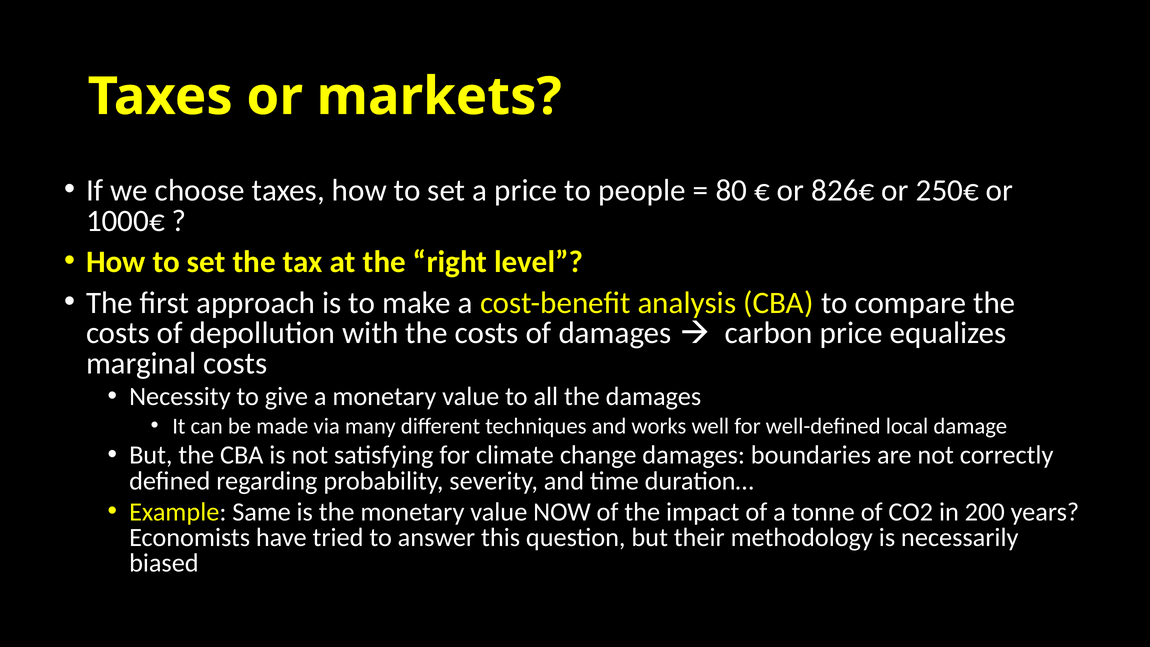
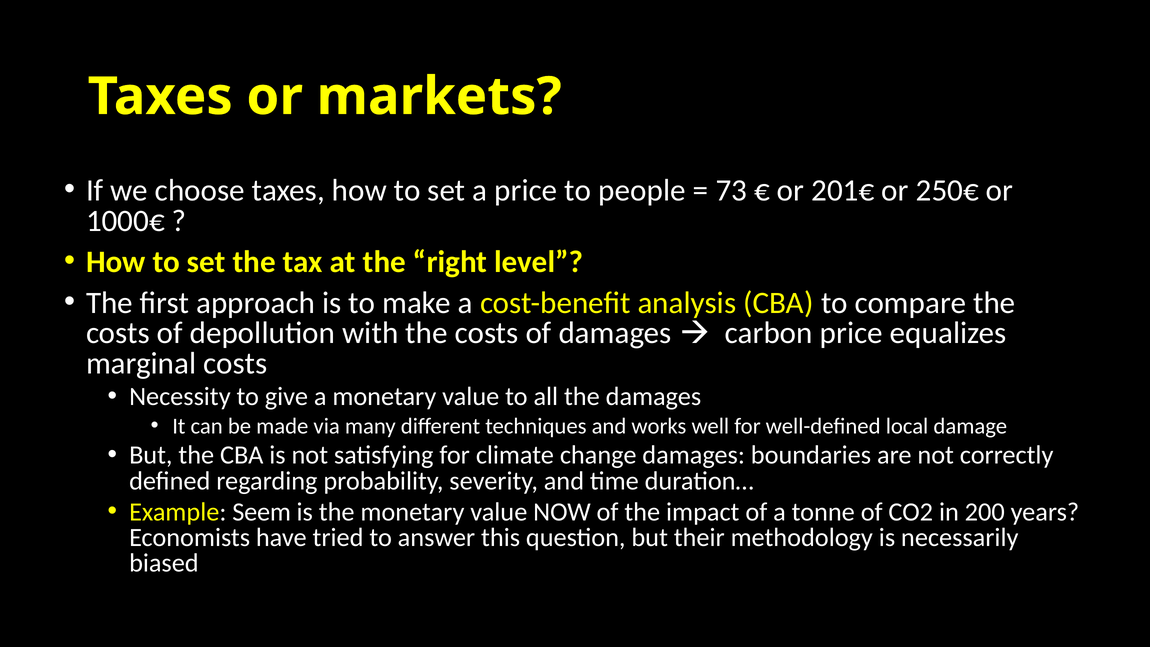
80: 80 -> 73
826€: 826€ -> 201€
Same: Same -> Seem
